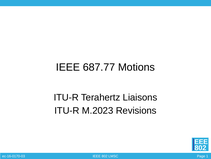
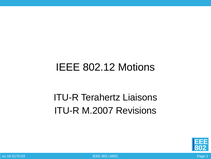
687.77: 687.77 -> 802.12
M.2023: M.2023 -> M.2007
